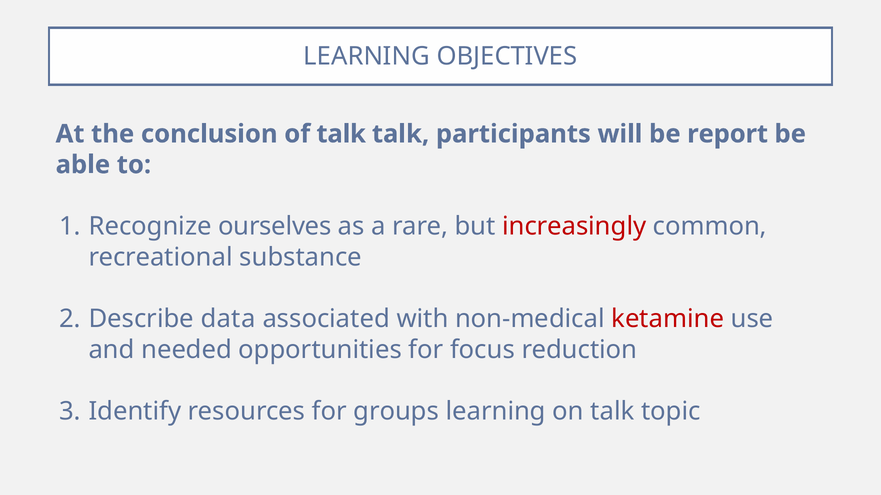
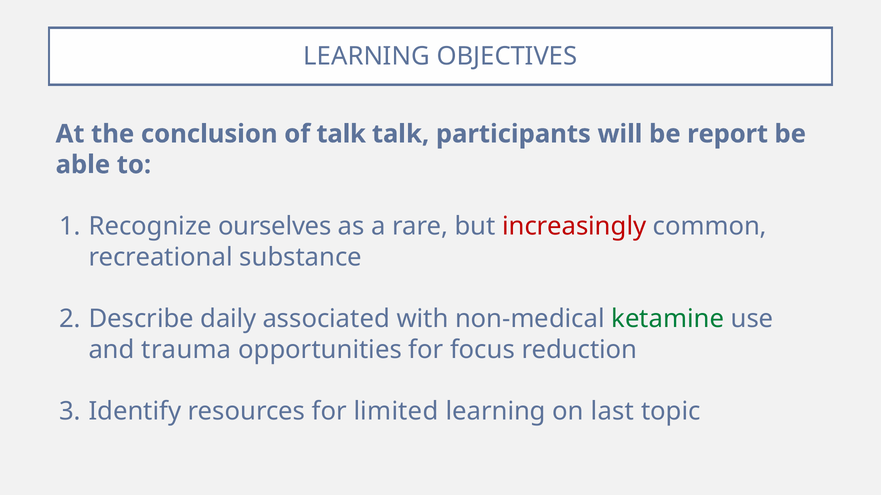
data: data -> daily
ketamine colour: red -> green
needed: needed -> trauma
groups: groups -> limited
on talk: talk -> last
